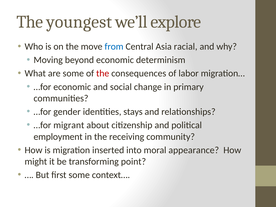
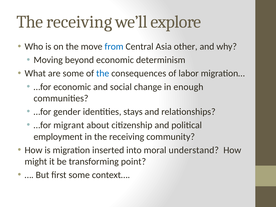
youngest at (79, 22): youngest -> receiving
racial: racial -> other
the at (103, 73) colour: red -> blue
primary: primary -> enough
appearance: appearance -> understand
